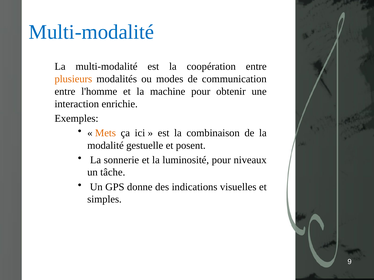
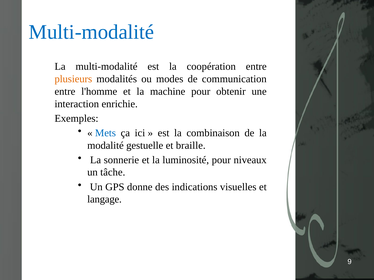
Mets colour: orange -> blue
posent: posent -> braille
simples: simples -> langage
